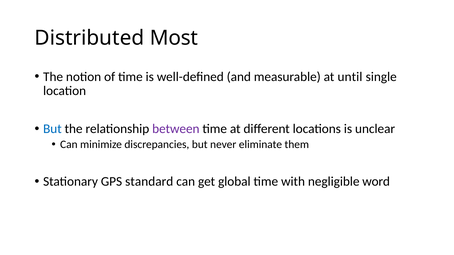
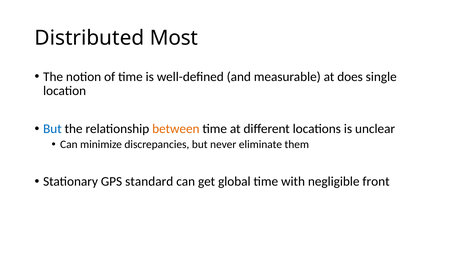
until: until -> does
between colour: purple -> orange
word: word -> front
